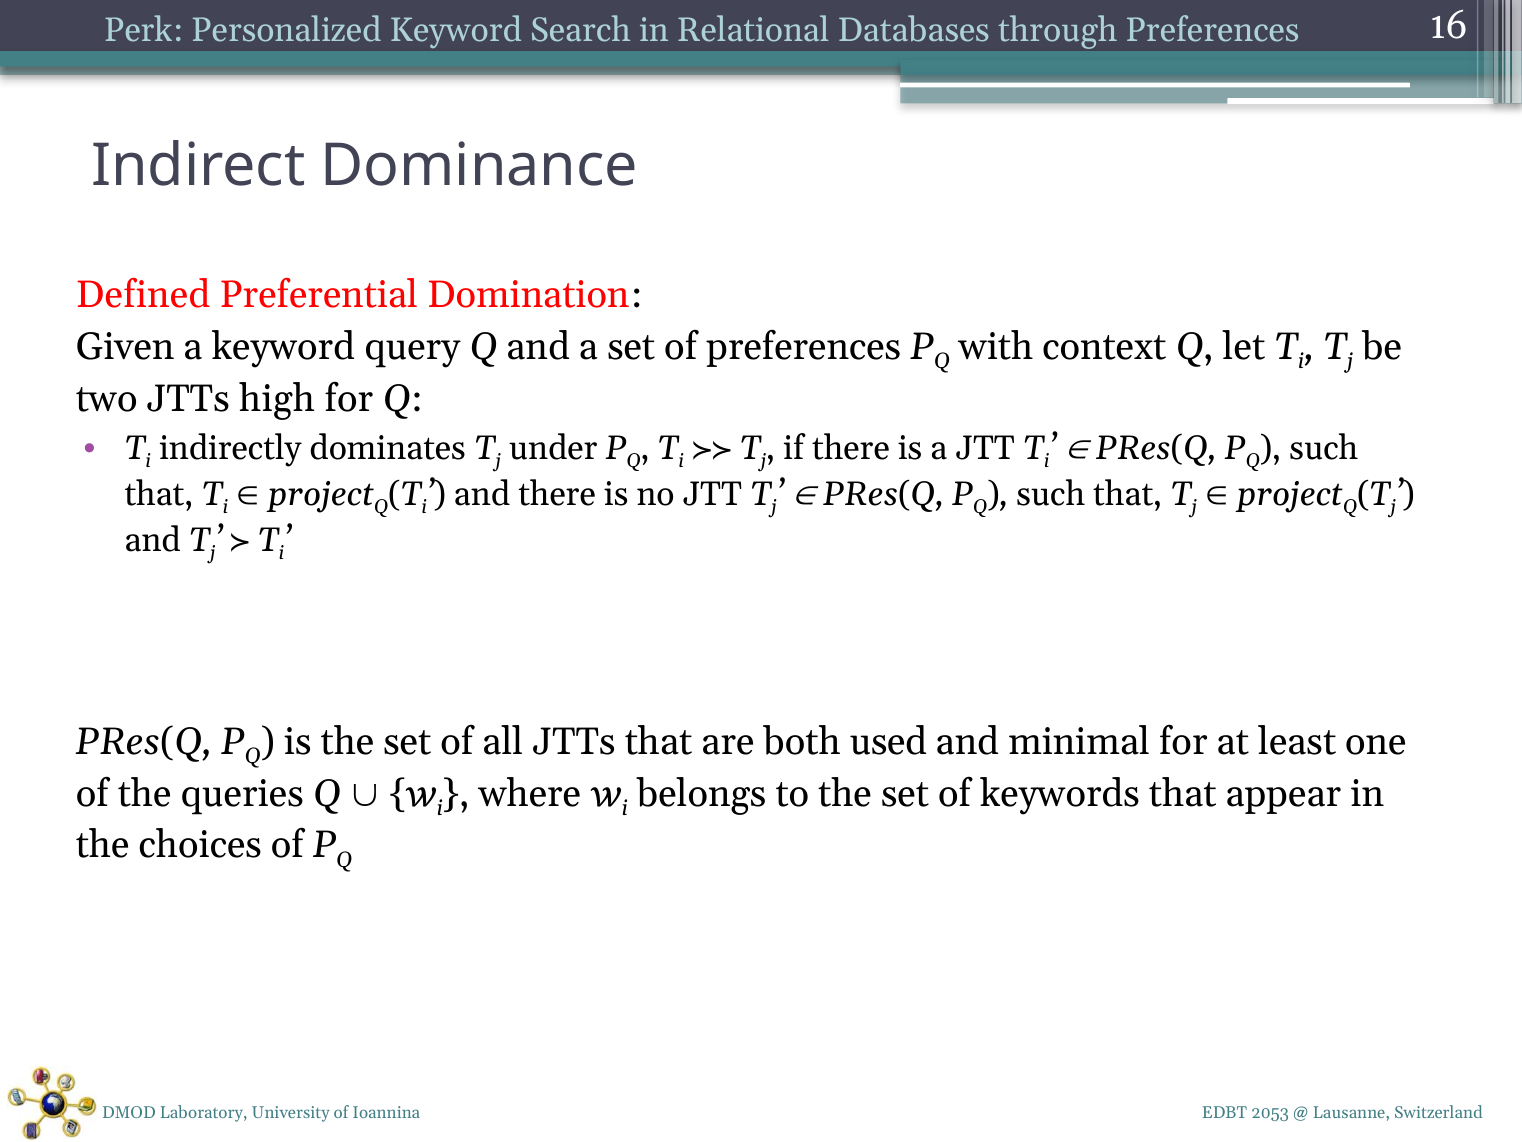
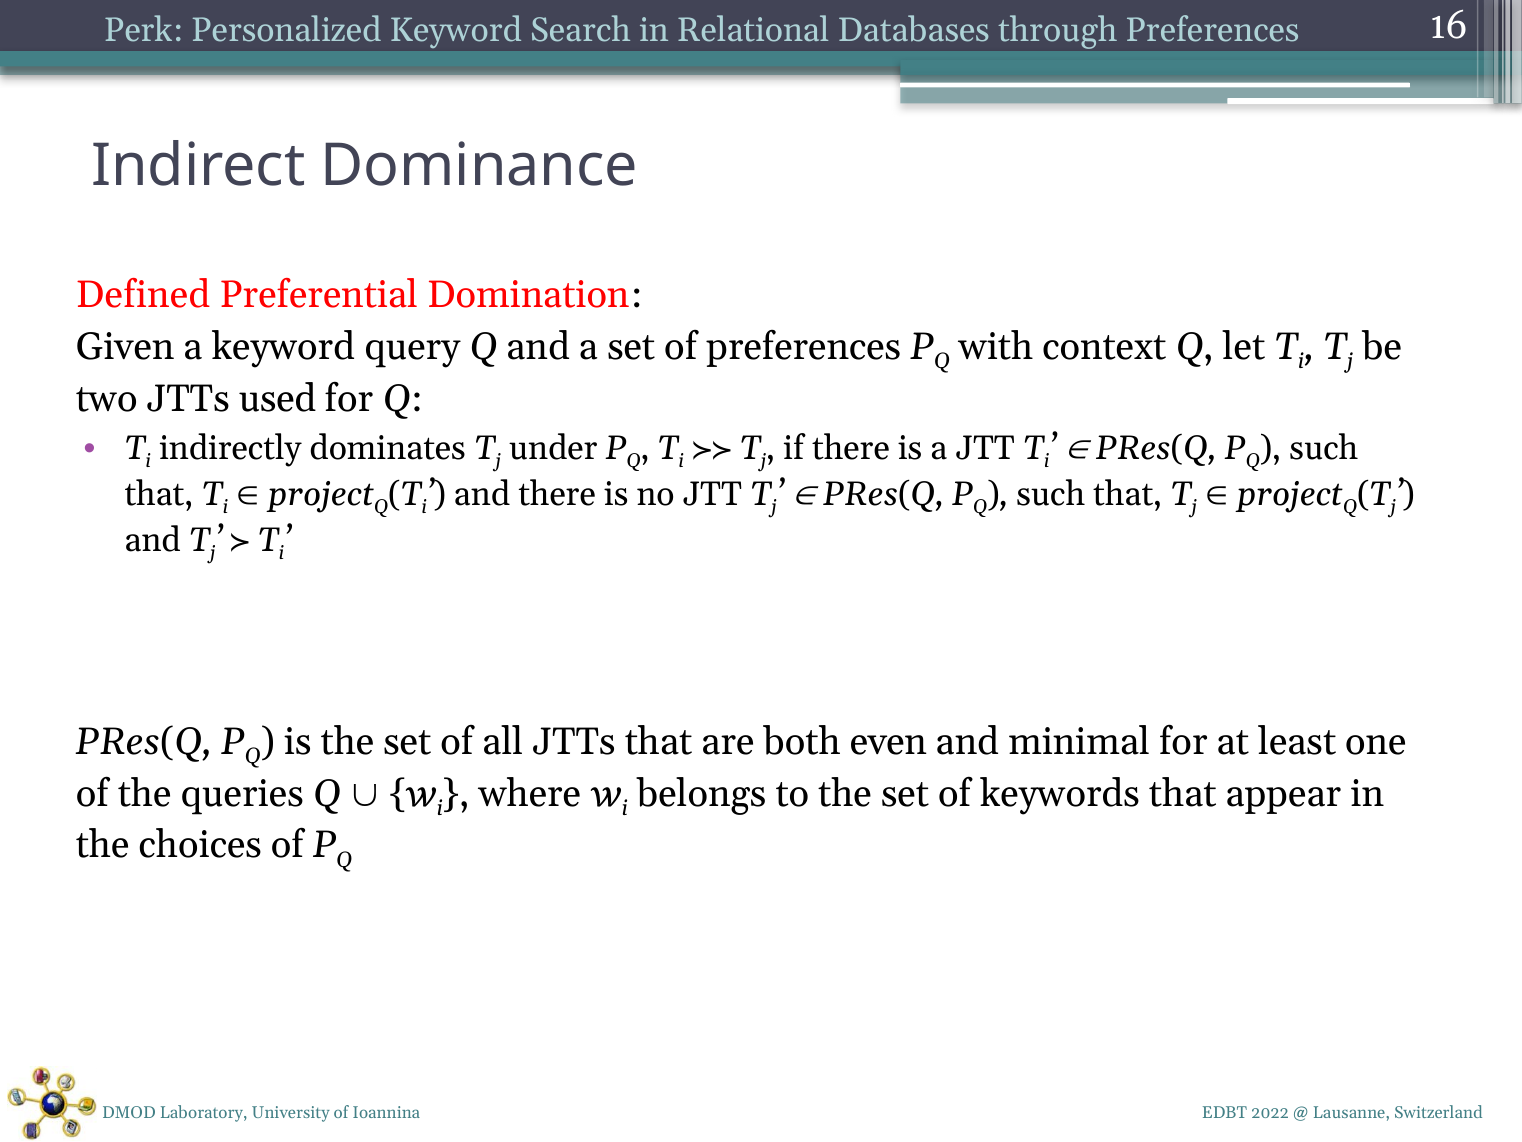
high: high -> used
used: used -> even
2053: 2053 -> 2022
